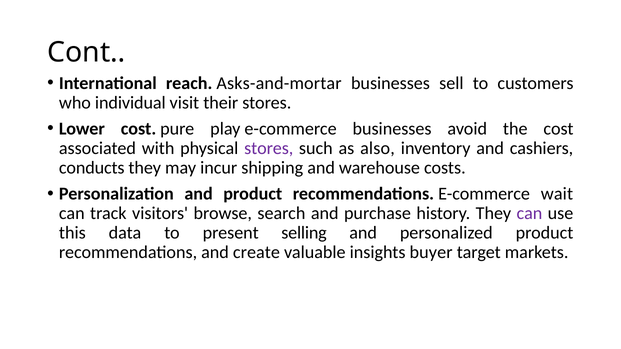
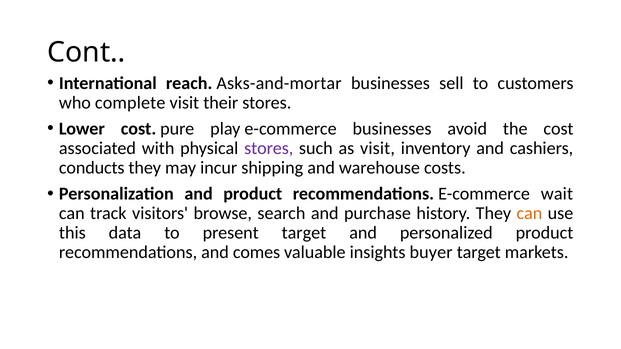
individual: individual -> complete
as also: also -> visit
can at (529, 214) colour: purple -> orange
present selling: selling -> target
create: create -> comes
